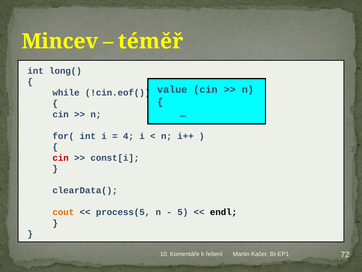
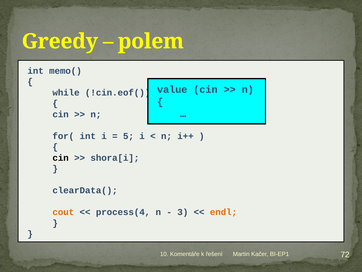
Mincev: Mincev -> Greedy
téměř: téměř -> polem
long(: long( -> memo(
4: 4 -> 5
cin at (61, 158) colour: red -> black
const[i: const[i -> shora[i
process(5: process(5 -> process(4
5: 5 -> 3
endl colour: black -> orange
